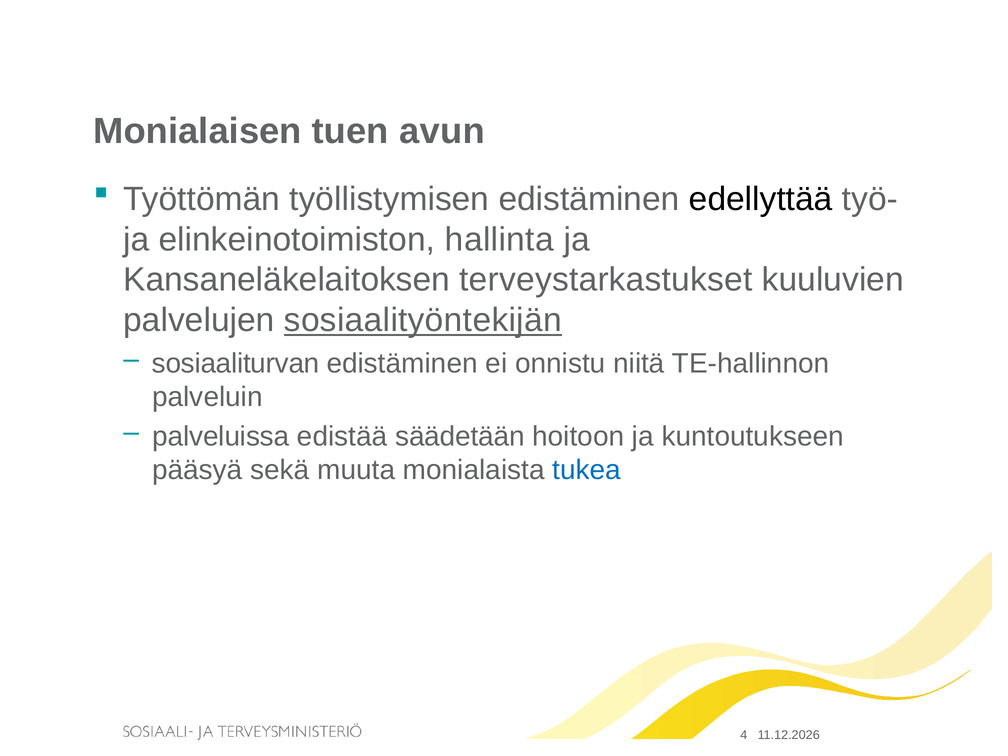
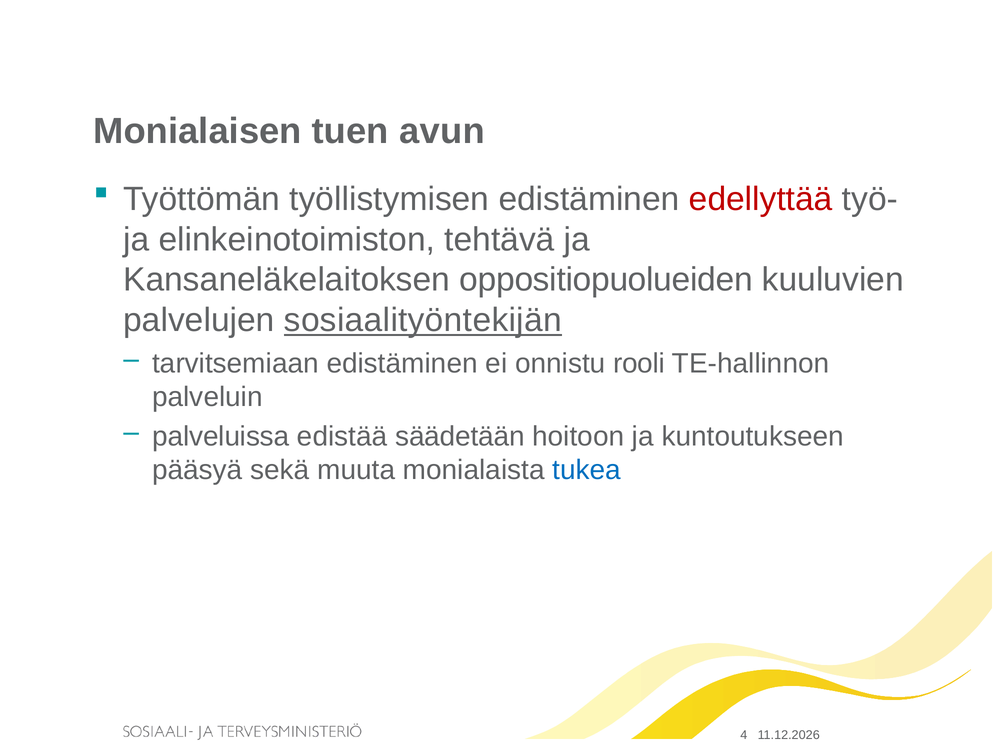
edellyttää colour: black -> red
hallinta: hallinta -> tehtävä
terveystarkastukset: terveystarkastukset -> oppositiopuolueiden
sosiaaliturvan: sosiaaliturvan -> tarvitsemiaan
niitä: niitä -> rooli
